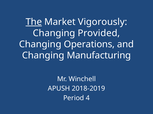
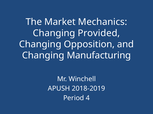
The underline: present -> none
Vigorously: Vigorously -> Mechanics
Operations: Operations -> Opposition
